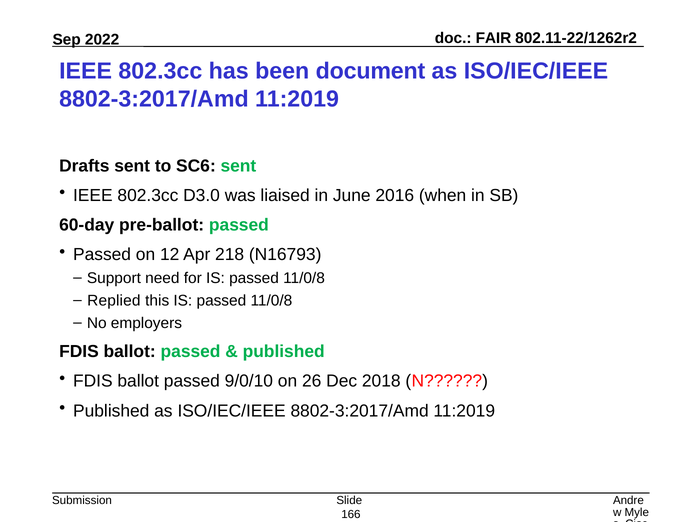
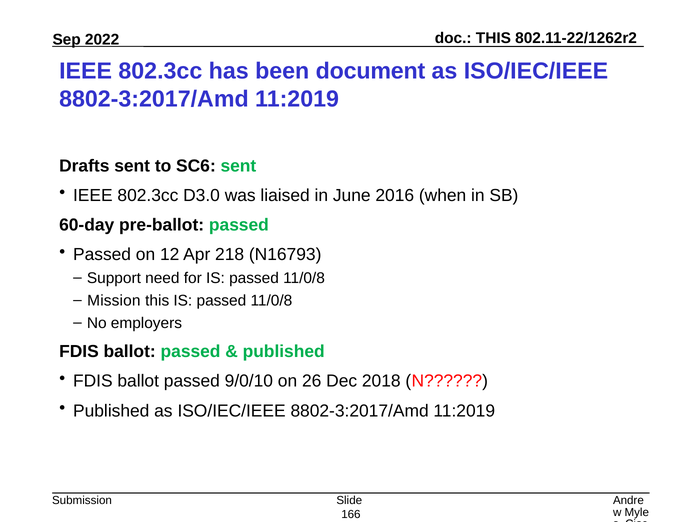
FAIR at (494, 38): FAIR -> THIS
Replied: Replied -> Mission
